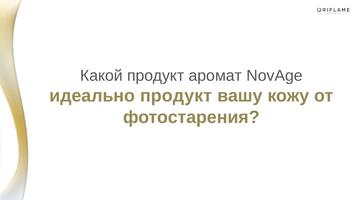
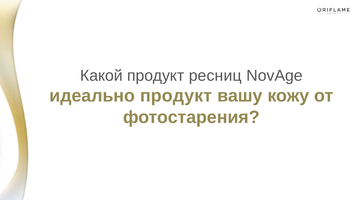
аромат: аромат -> ресниц
